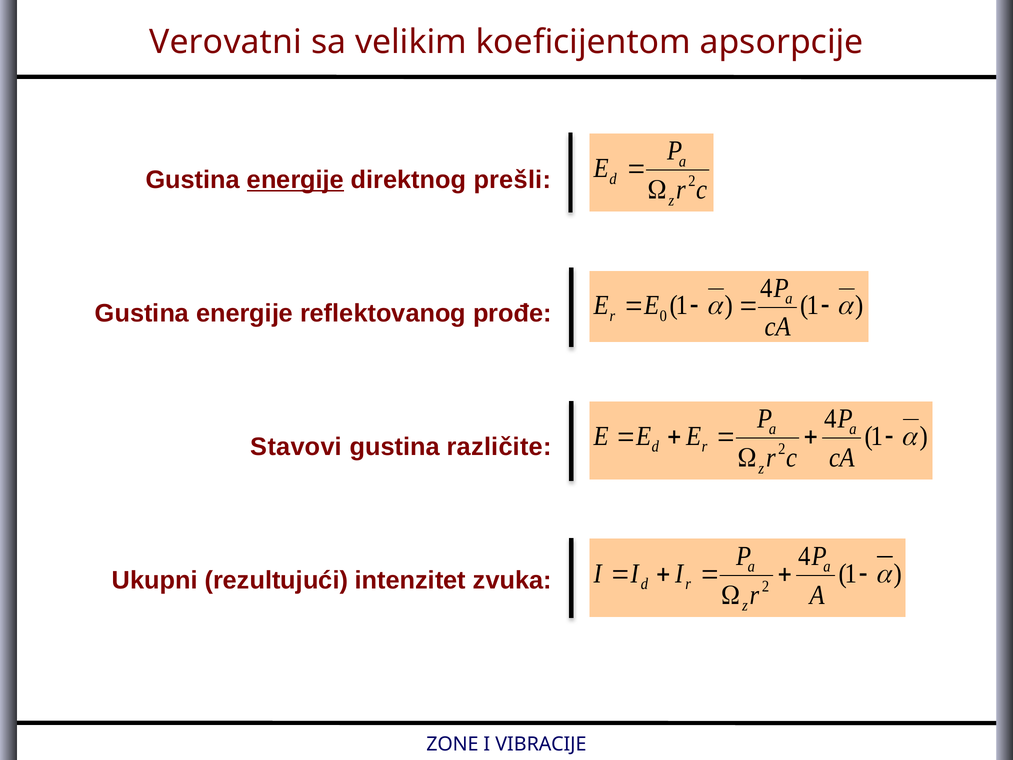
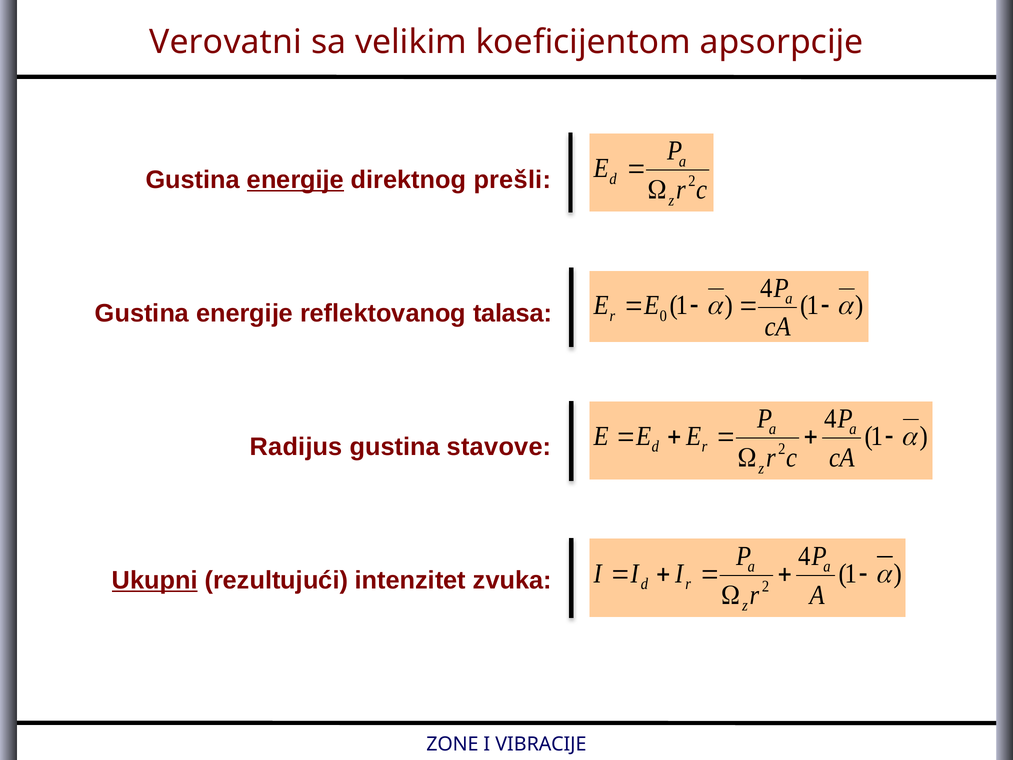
prođe: prođe -> talasa
Stavovi: Stavovi -> Radijus
različite: različite -> stavove
Ukupni underline: none -> present
